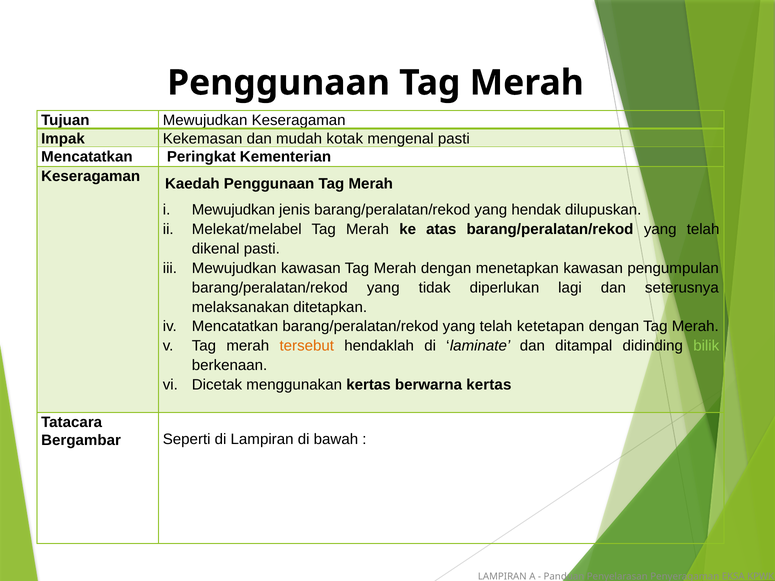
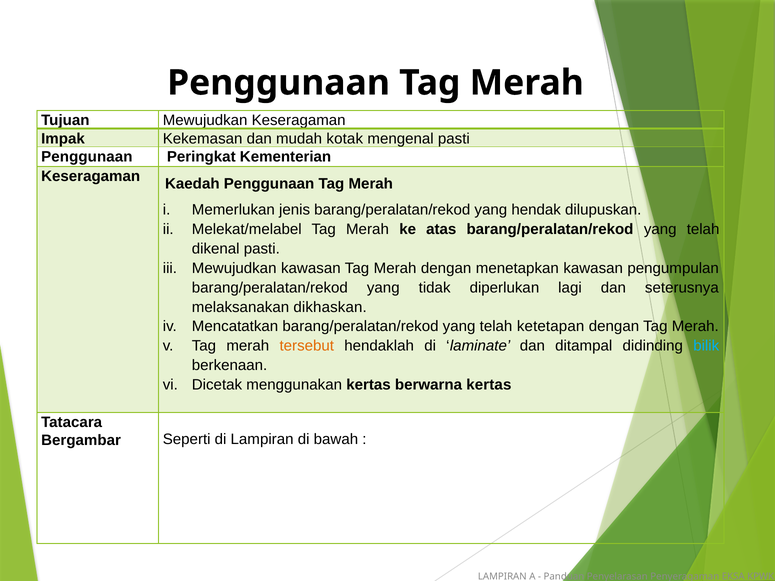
Mencatatkan at (87, 157): Mencatatkan -> Penggunaan
Mewujudkan at (233, 210): Mewujudkan -> Memerlukan
ditetapkan: ditetapkan -> dikhaskan
bilik colour: light green -> light blue
